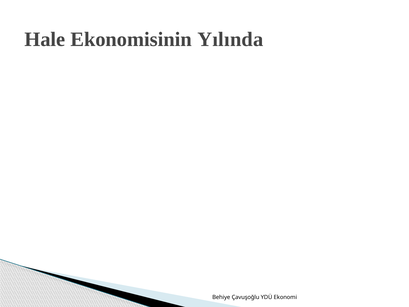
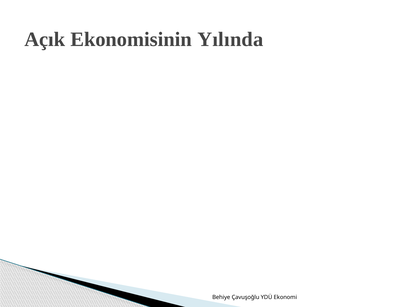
Hale: Hale -> Açık
